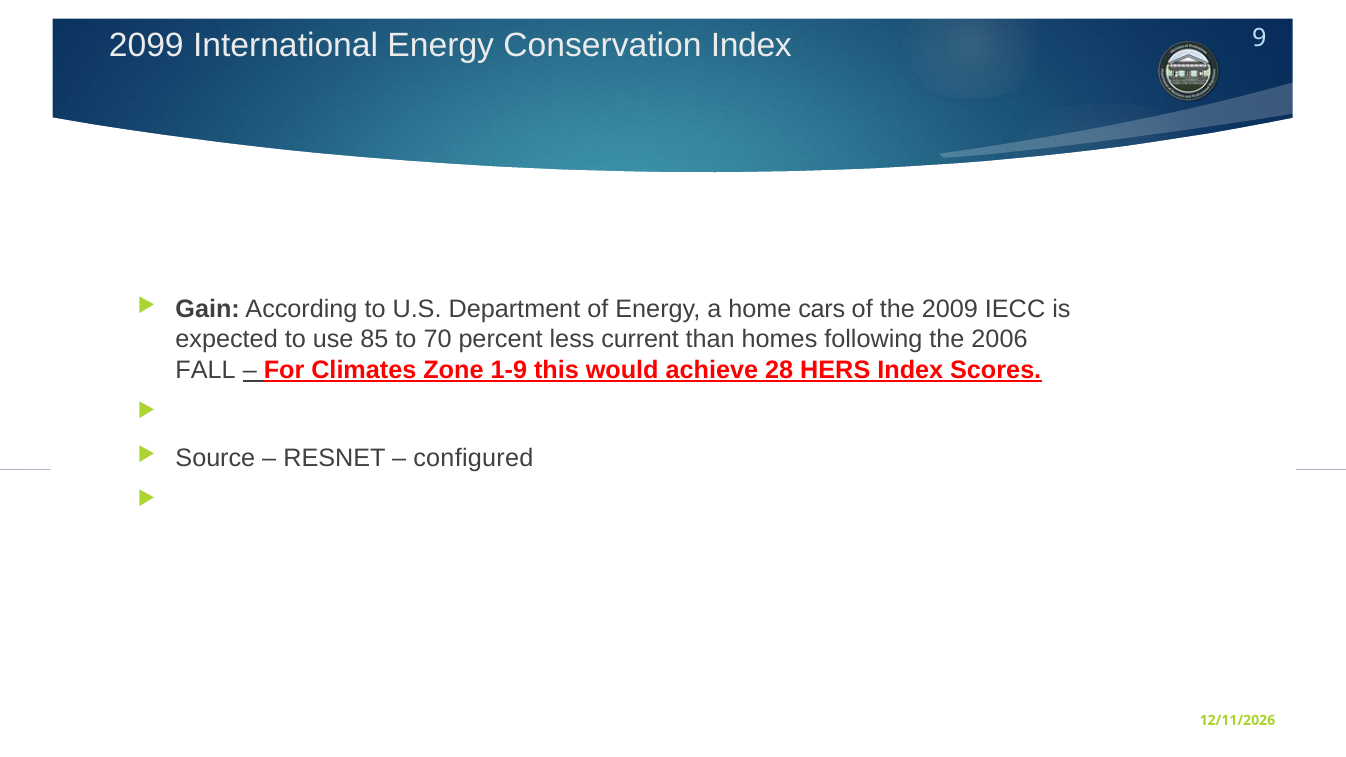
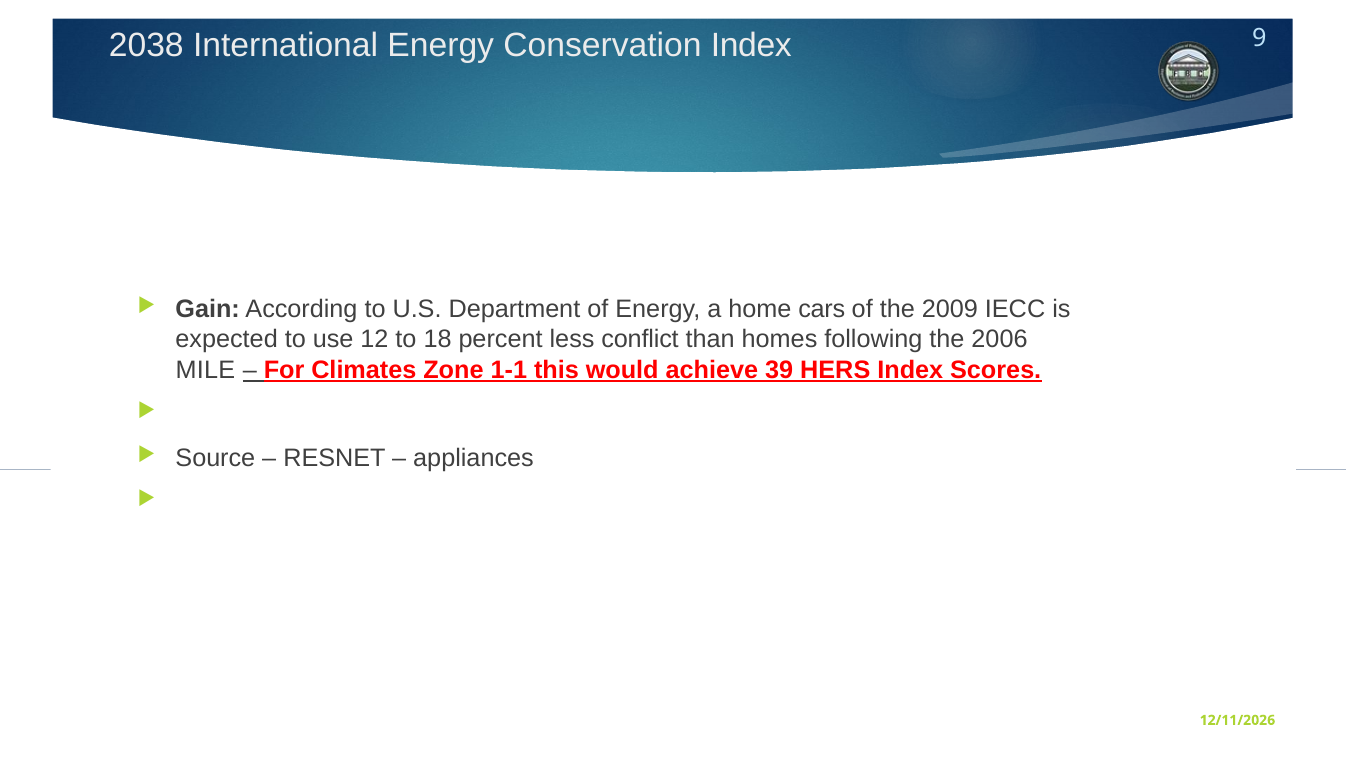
2099: 2099 -> 2038
85: 85 -> 12
70: 70 -> 18
current: current -> conflict
FALL: FALL -> MILE
1-9: 1-9 -> 1-1
28: 28 -> 39
configured: configured -> appliances
